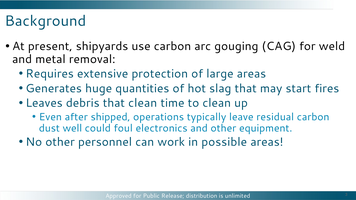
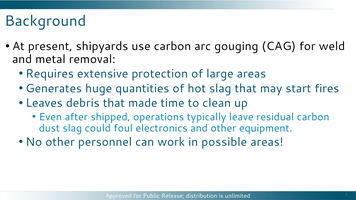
that clean: clean -> made
dust well: well -> slag
